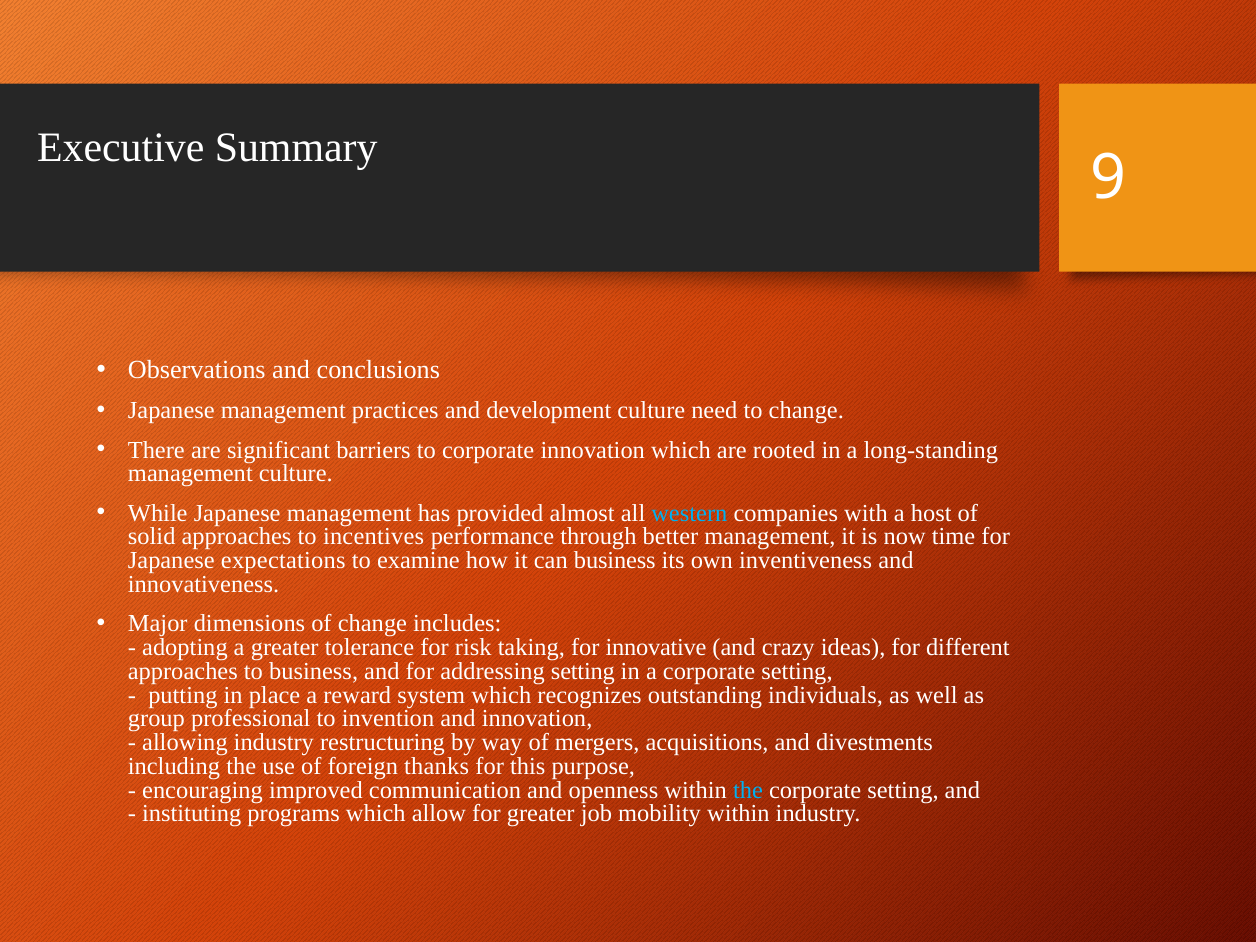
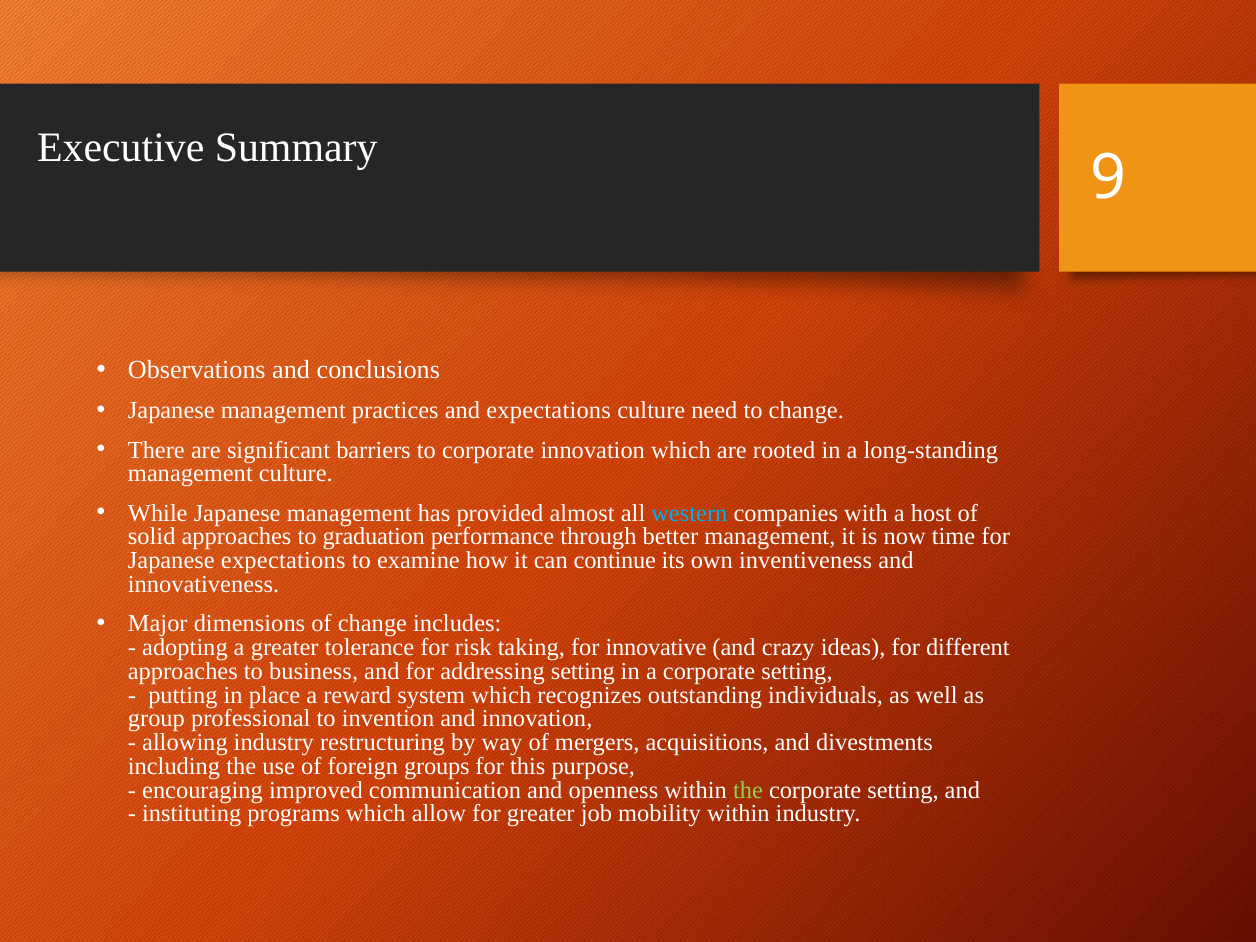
and development: development -> expectations
incentives: incentives -> graduation
can business: business -> continue
thanks: thanks -> groups
the at (748, 790) colour: light blue -> light green
